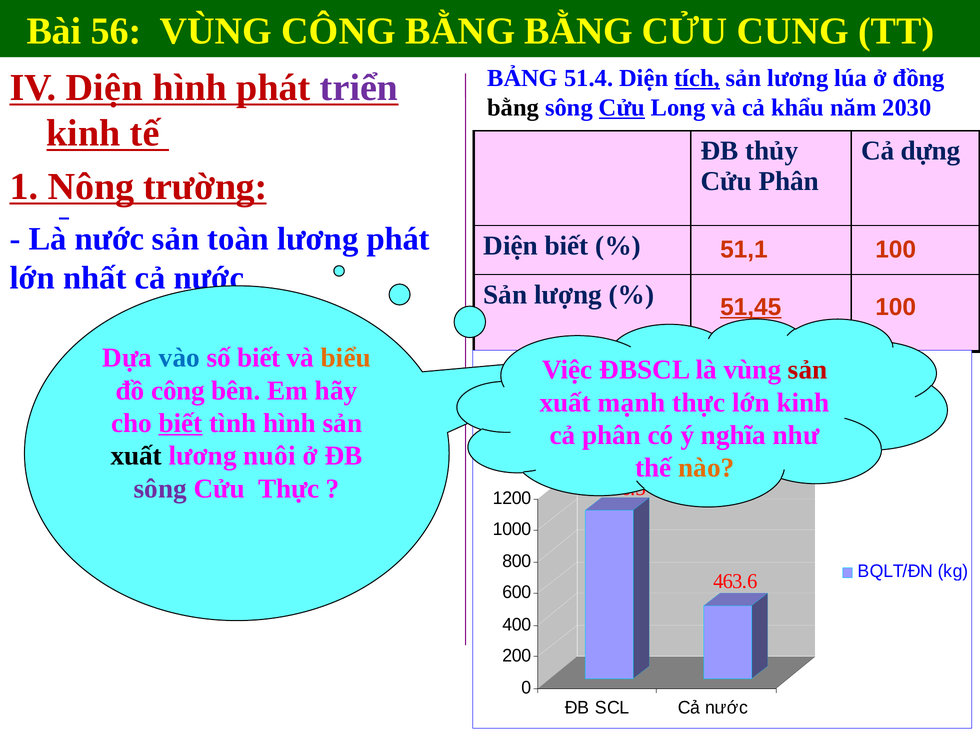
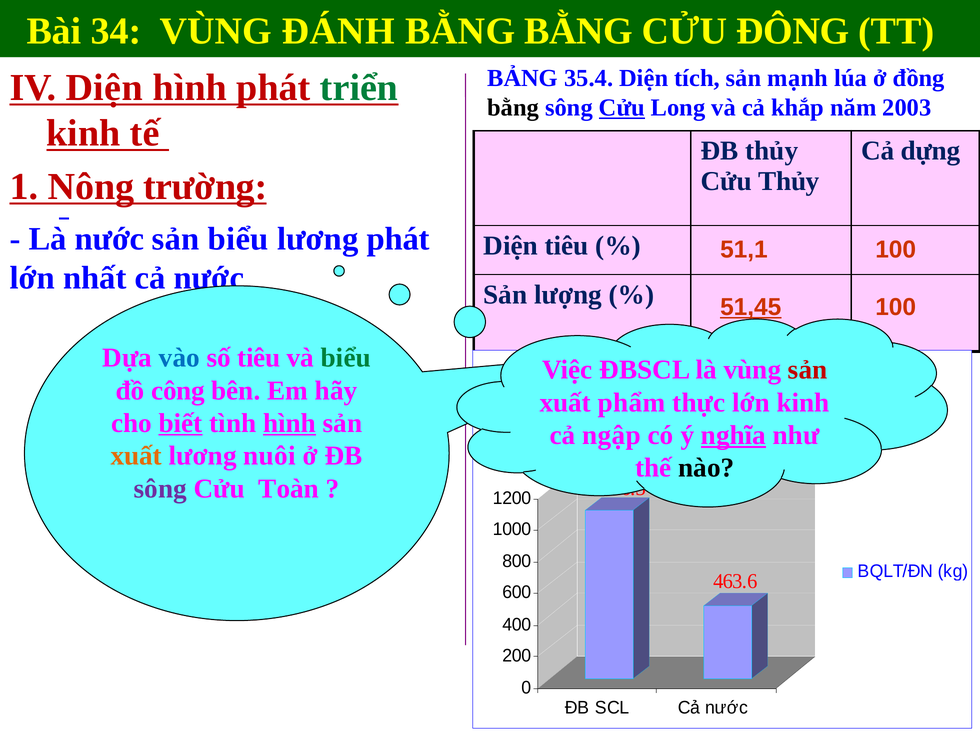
56: 56 -> 34
VÙNG CÔNG: CÔNG -> ĐÁNH
CUNG: CUNG -> ĐÔNG
51.4: 51.4 -> 35.4
tích underline: present -> none
sản lương: lương -> mạnh
triển colour: purple -> green
khẩu: khẩu -> khắp
2030: 2030 -> 2003
Cửu Phân: Phân -> Thủy
sản toàn: toàn -> biểu
Diện biết: biết -> tiêu
số biết: biết -> tiêu
biểu at (346, 358) colour: orange -> green
mạnh: mạnh -> phẩm
hình at (290, 423) underline: none -> present
cả phân: phân -> ngập
nghĩa underline: none -> present
xuất at (136, 456) colour: black -> orange
nào colour: orange -> black
Cửu Thực: Thực -> Toàn
